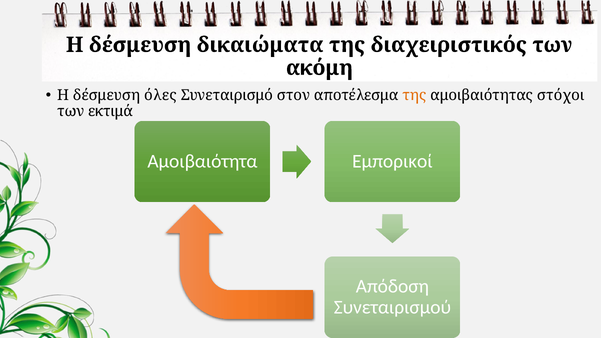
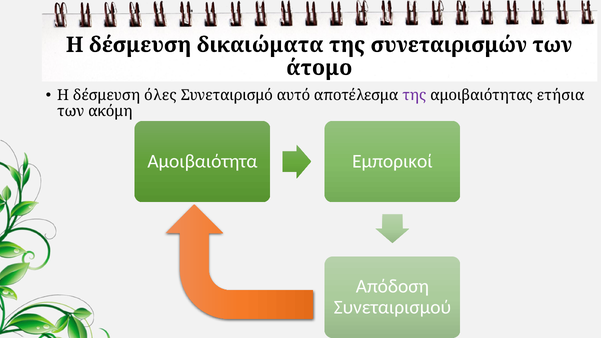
διαχειριστικός: διαχειριστικός -> συνεταιρισμών
ακόμη: ακόμη -> άτομο
στον: στον -> αυτό
της at (414, 95) colour: orange -> purple
στόχοι: στόχοι -> ετήσια
εκτιμά: εκτιμά -> ακόμη
